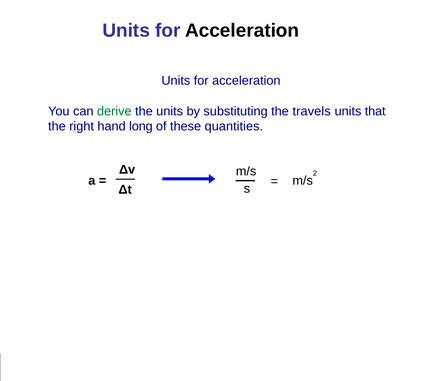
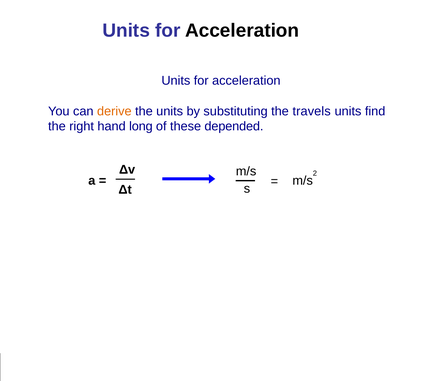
derive colour: green -> orange
that: that -> find
quantities: quantities -> depended
